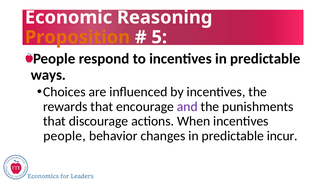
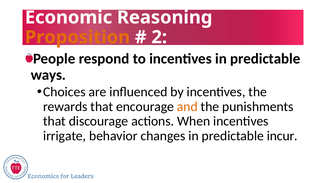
5: 5 -> 2
and colour: purple -> orange
people at (65, 136): people -> irrigate
